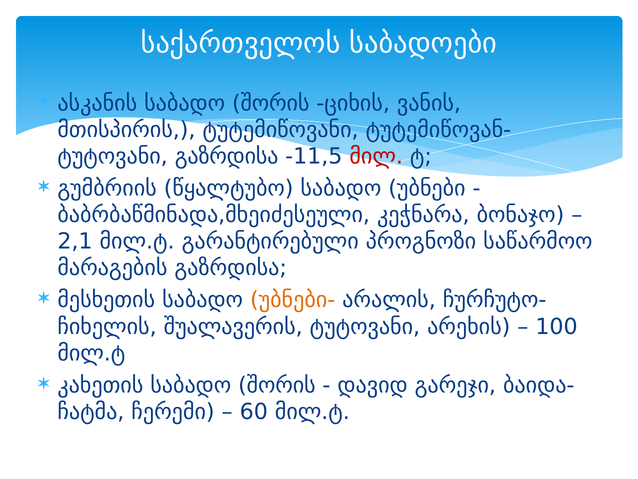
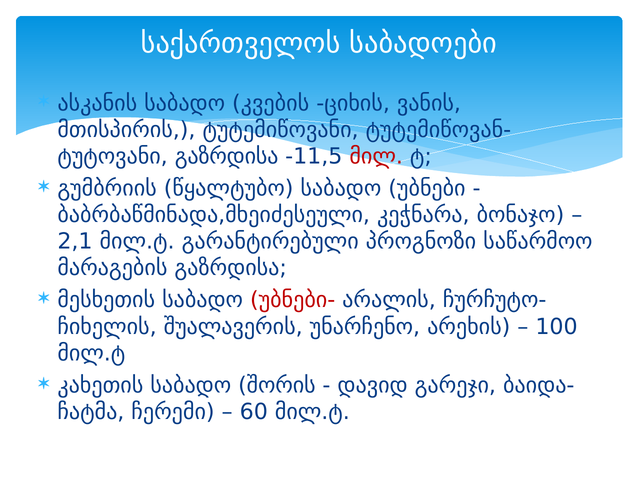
ასკანის საბადო შორის: შორის -> კვების
უბნები- colour: orange -> red
შუალავერის ტუტოვანი: ტუტოვანი -> უნარჩენო
